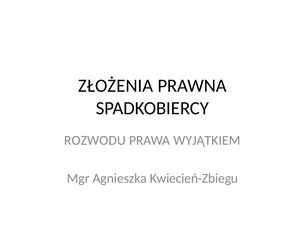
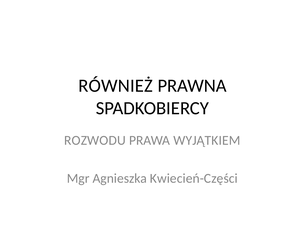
ZŁOŻENIA: ZŁOŻENIA -> RÓWNIEŻ
Kwiecień-Zbiegu: Kwiecień-Zbiegu -> Kwiecień-Części
